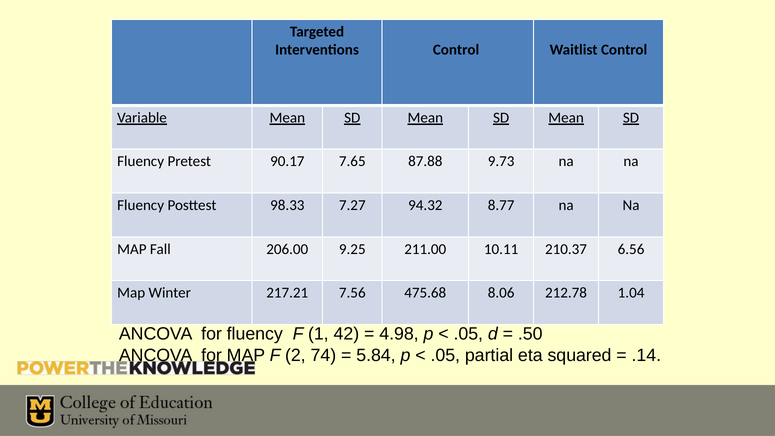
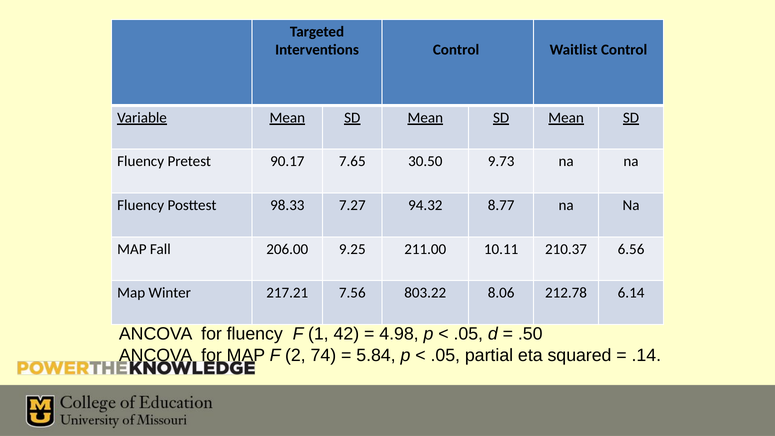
87.88: 87.88 -> 30.50
475.68: 475.68 -> 803.22
1.04: 1.04 -> 6.14
